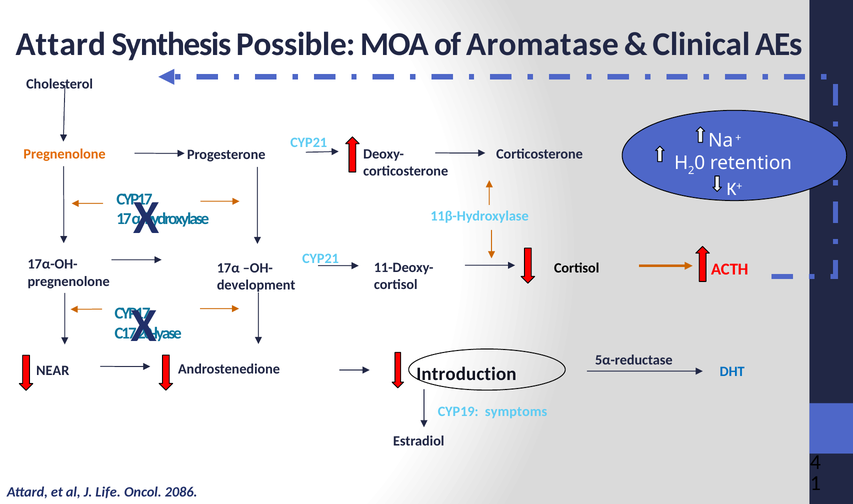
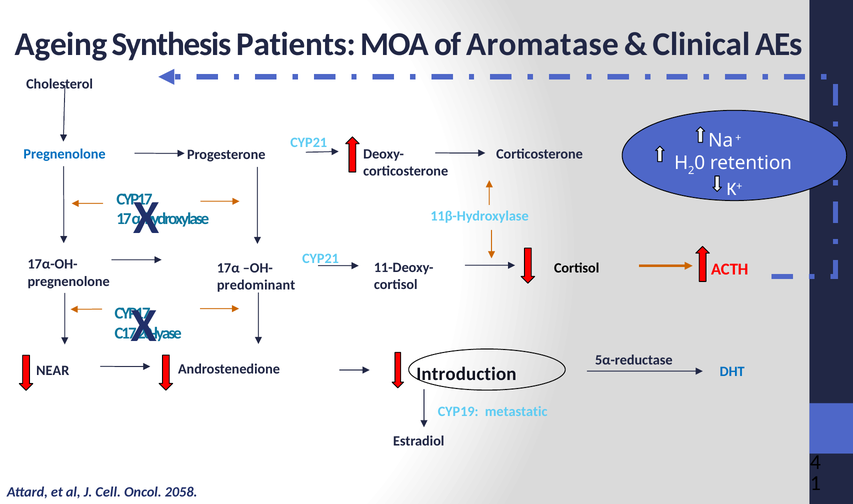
Attard at (61, 44): Attard -> Ageing
Possible: Possible -> Patients
Pregnenolone at (65, 154) colour: orange -> blue
development: development -> predominant
symptoms: symptoms -> metastatic
Life: Life -> Cell
2086: 2086 -> 2058
